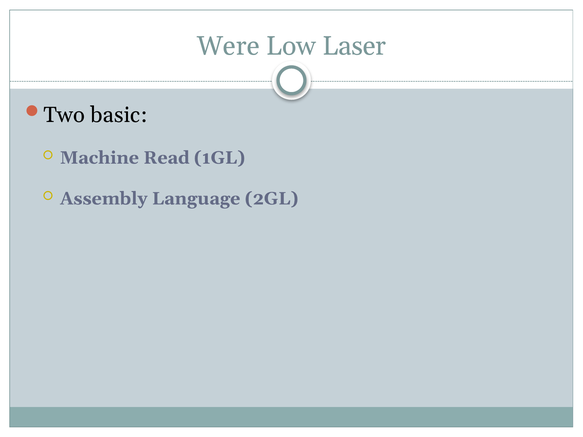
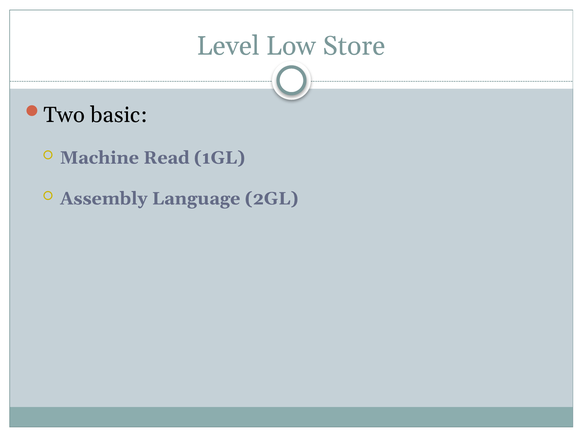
Were: Were -> Level
Laser: Laser -> Store
